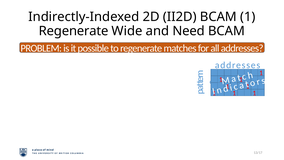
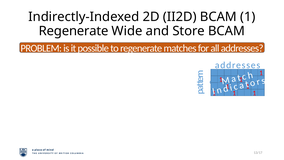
Need: Need -> Store
